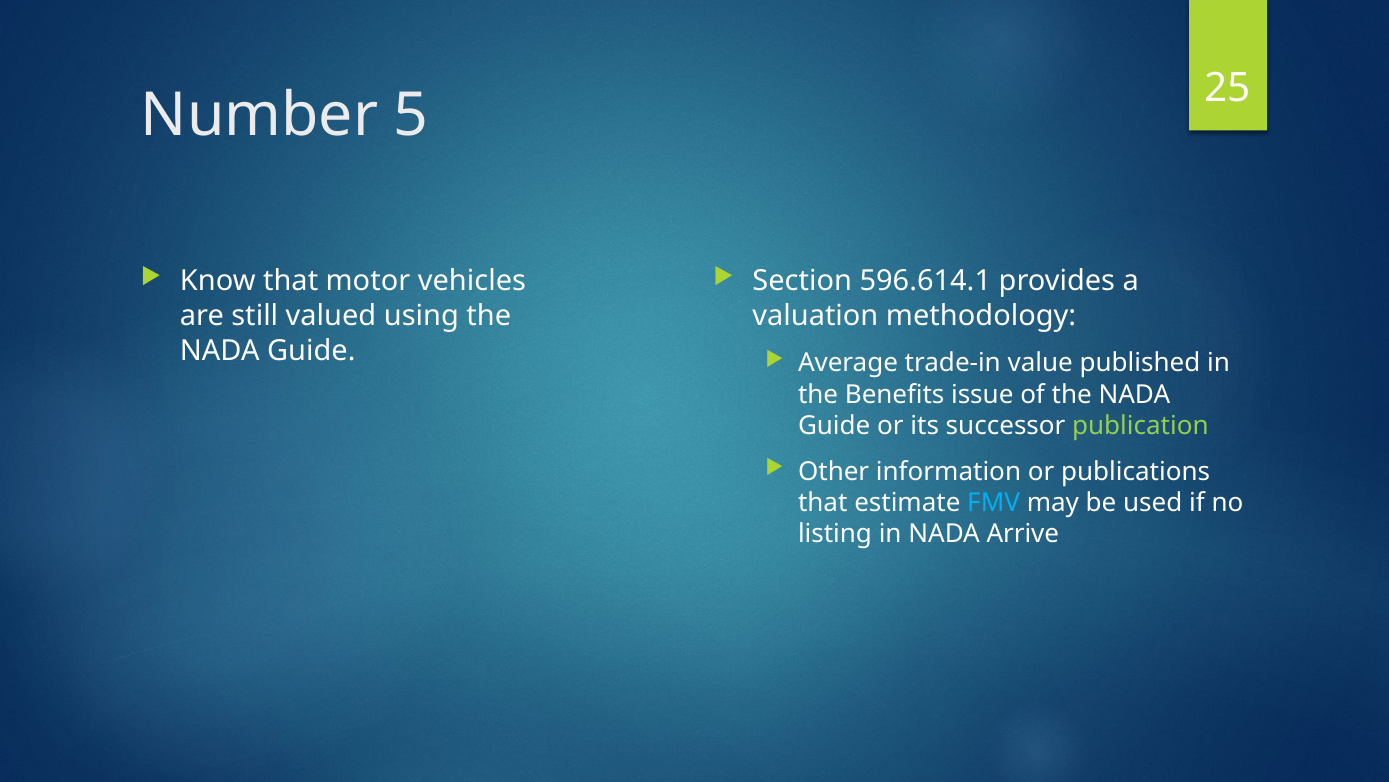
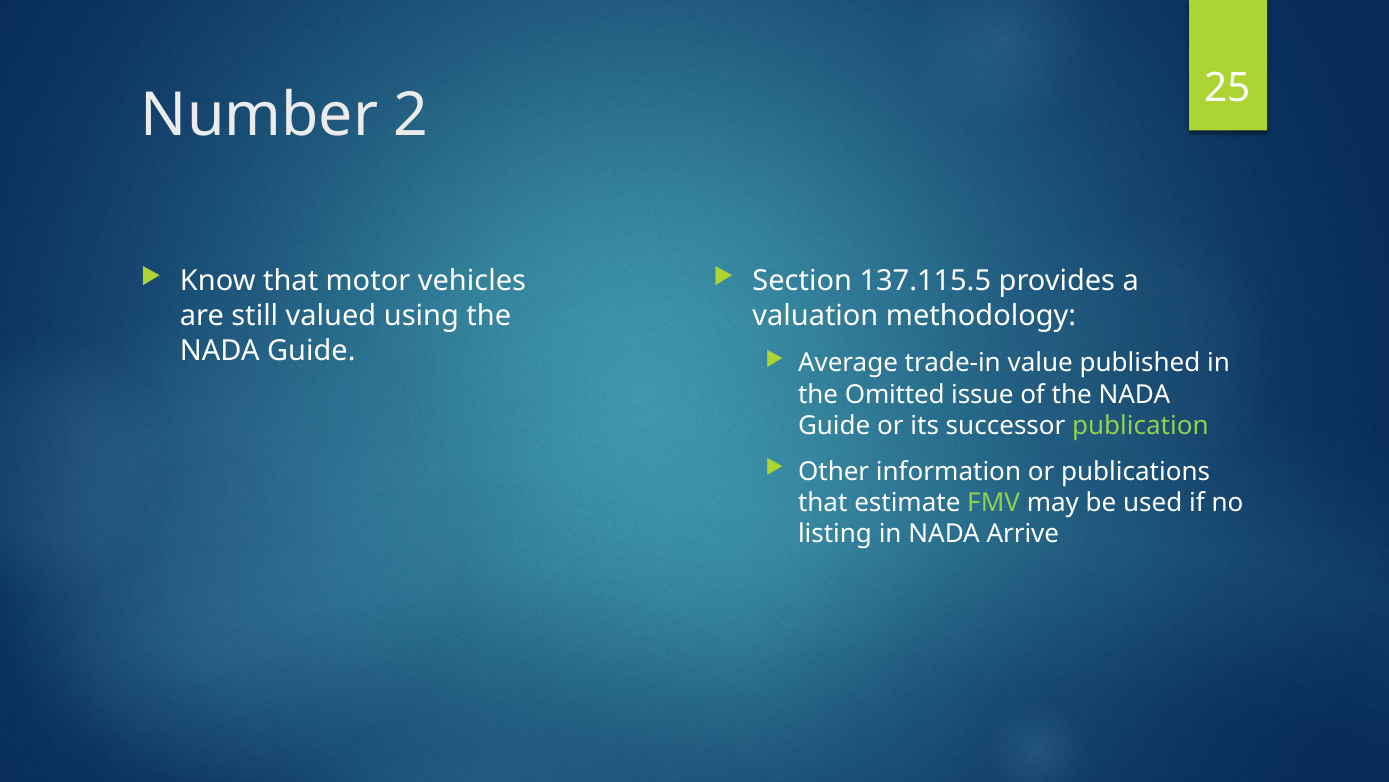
5: 5 -> 2
596.614.1: 596.614.1 -> 137.115.5
Benefits: Benefits -> Omitted
FMV colour: light blue -> light green
